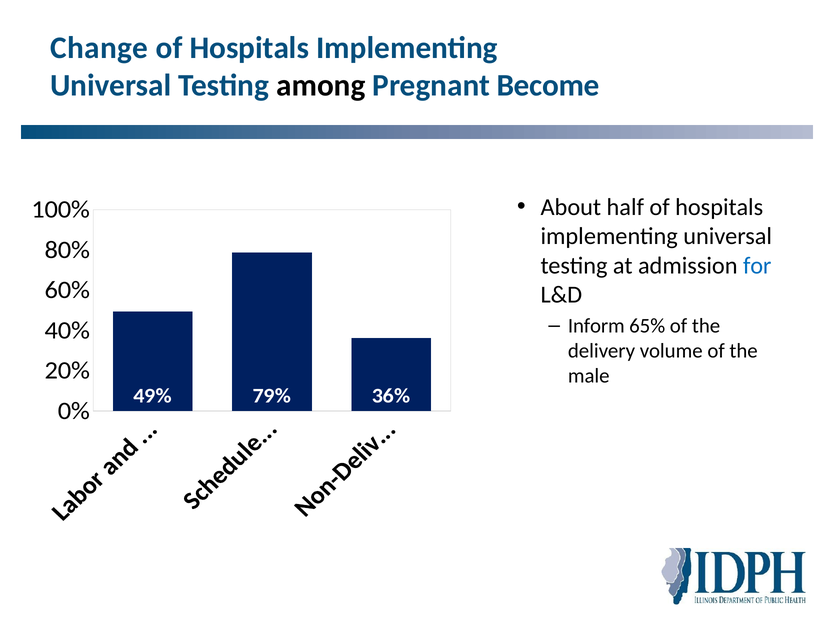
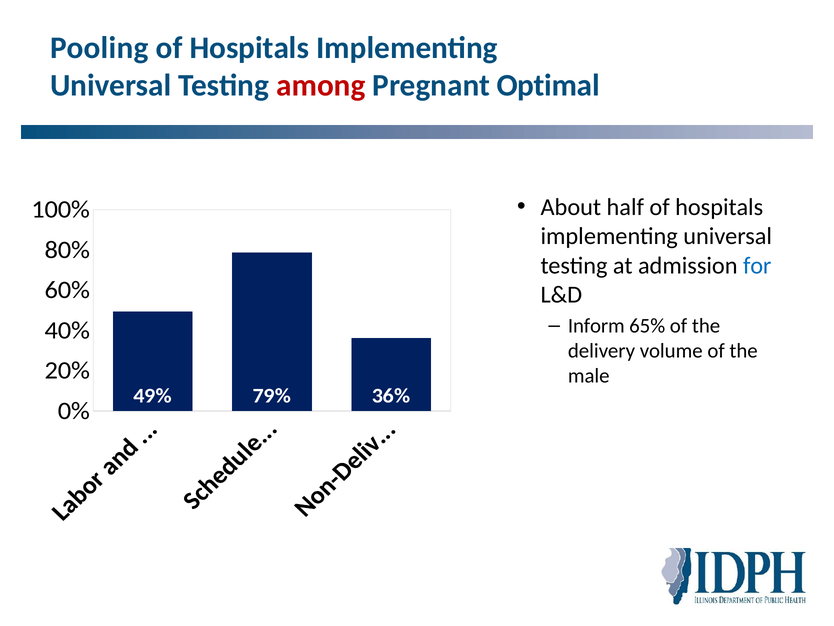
Change: Change -> Pooling
among colour: black -> red
Become: Become -> Optimal
